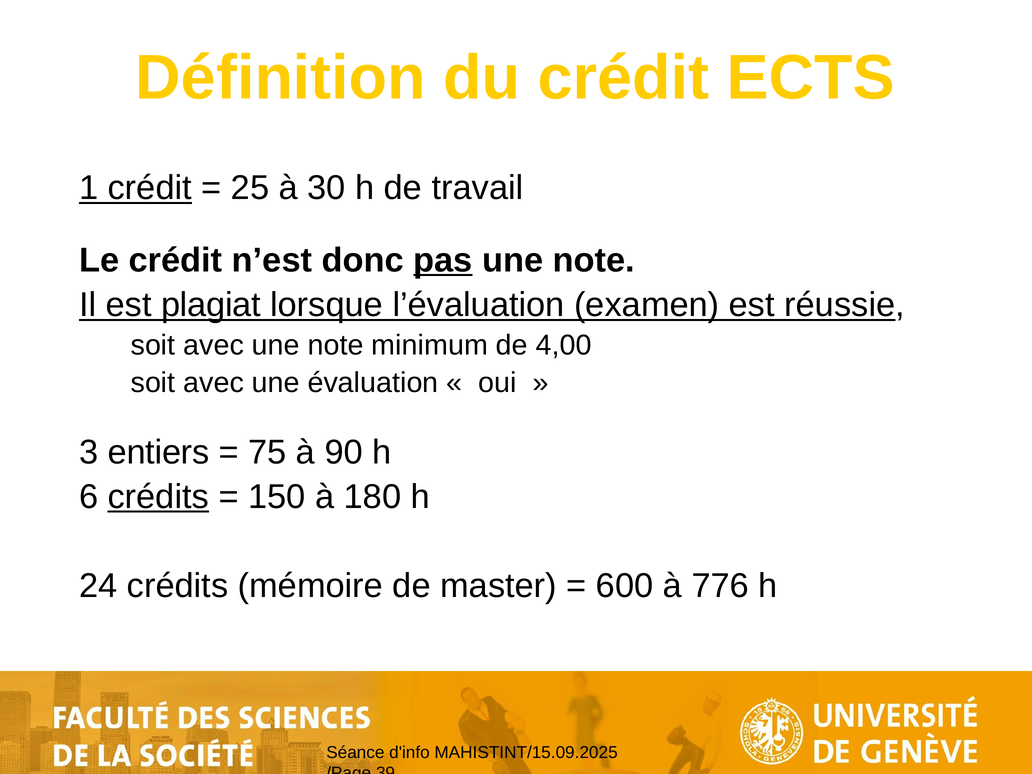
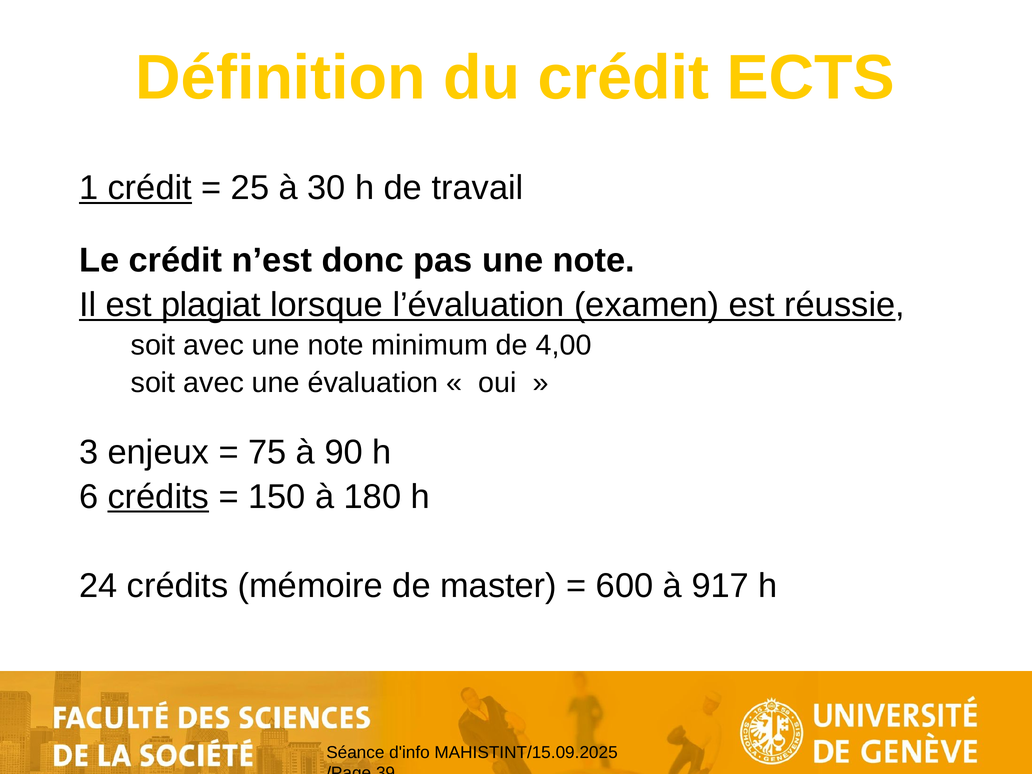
pas underline: present -> none
entiers: entiers -> enjeux
776: 776 -> 917
